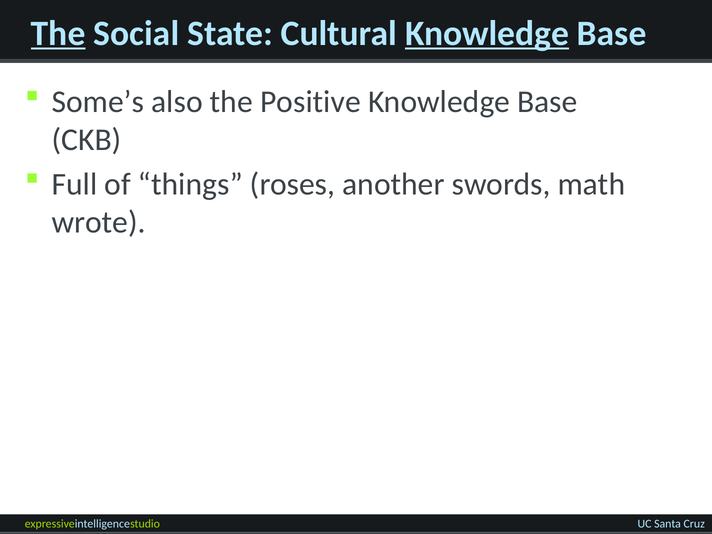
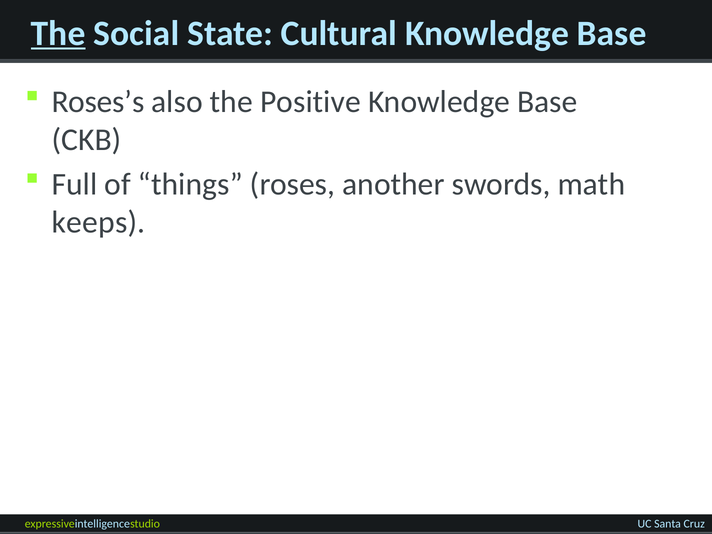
Knowledge at (487, 33) underline: present -> none
Some’s: Some’s -> Roses’s
wrote: wrote -> keeps
